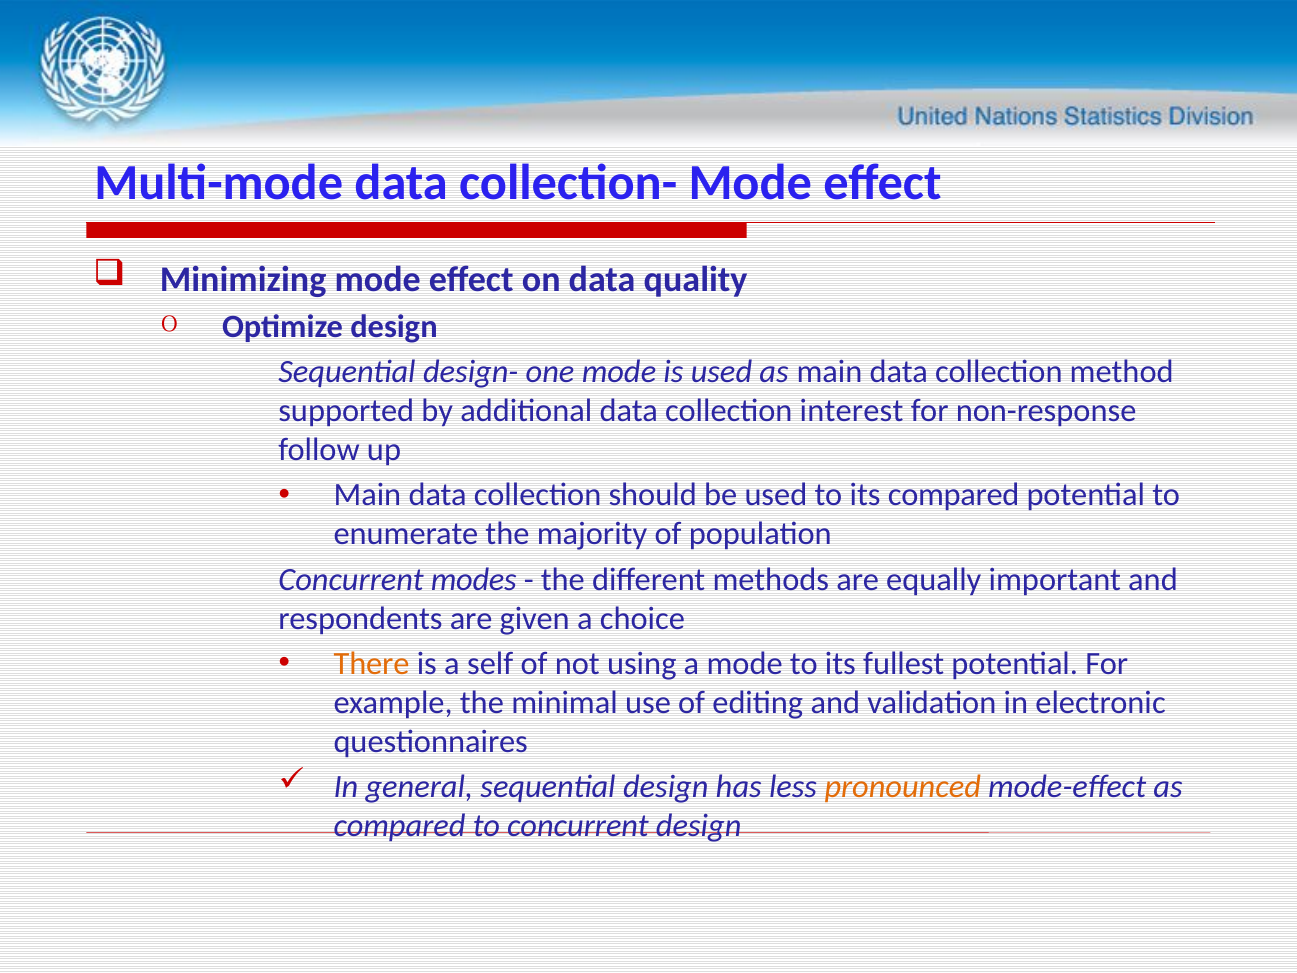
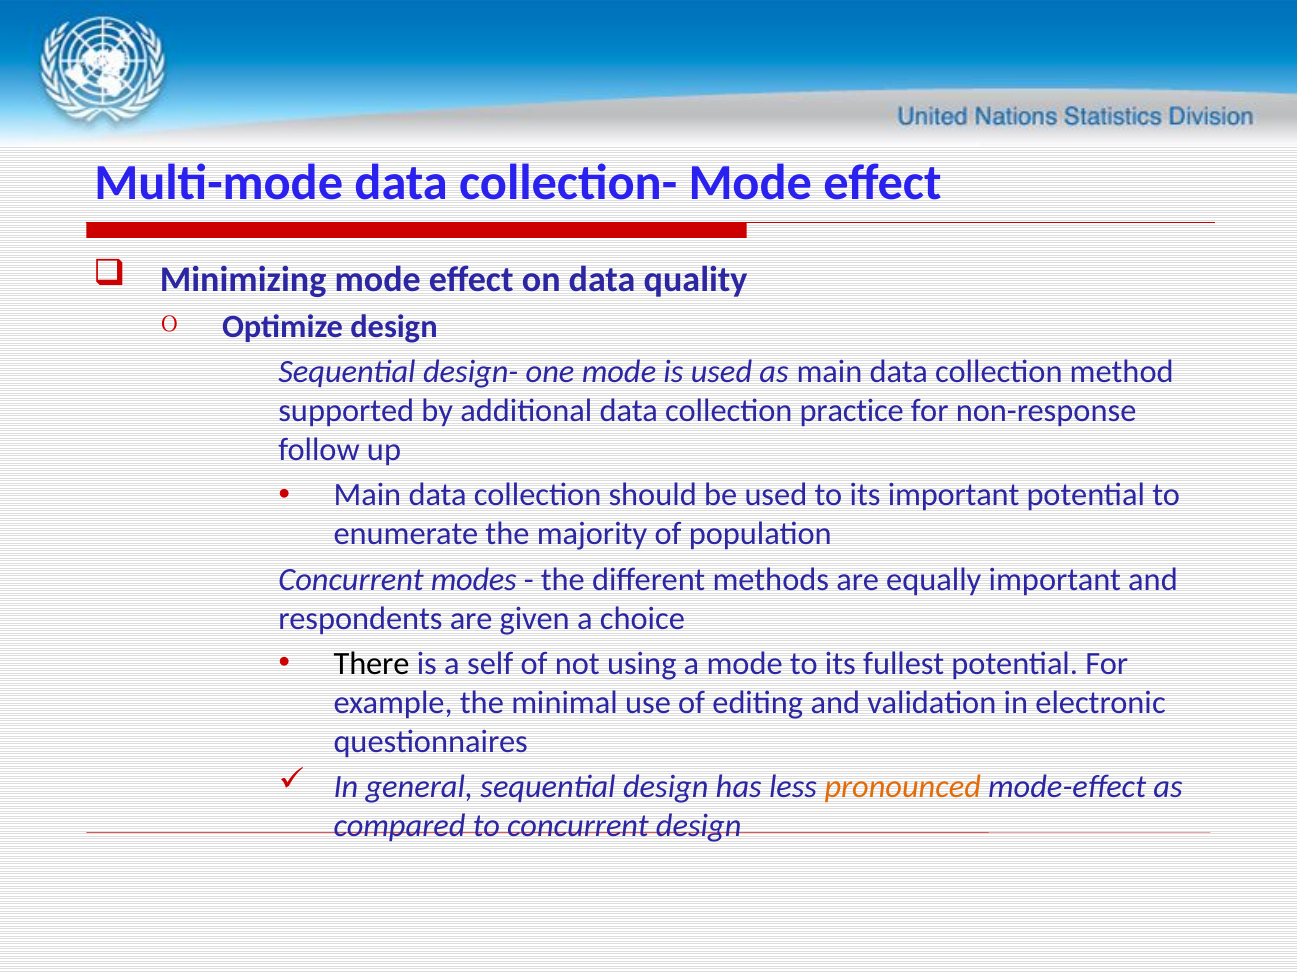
interest: interest -> practice
its compared: compared -> important
There colour: orange -> black
